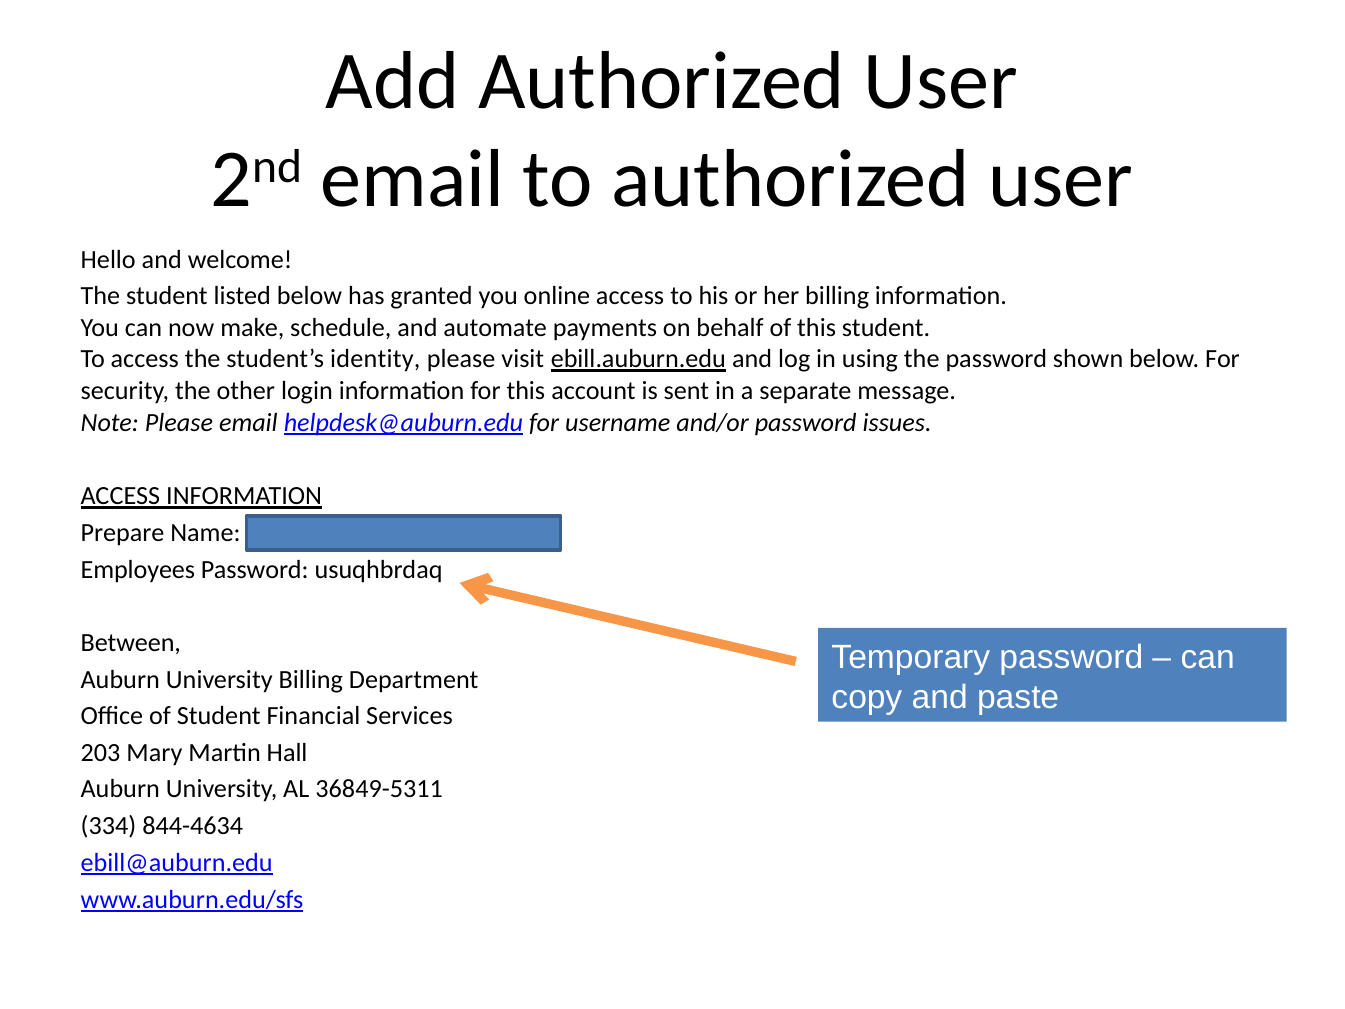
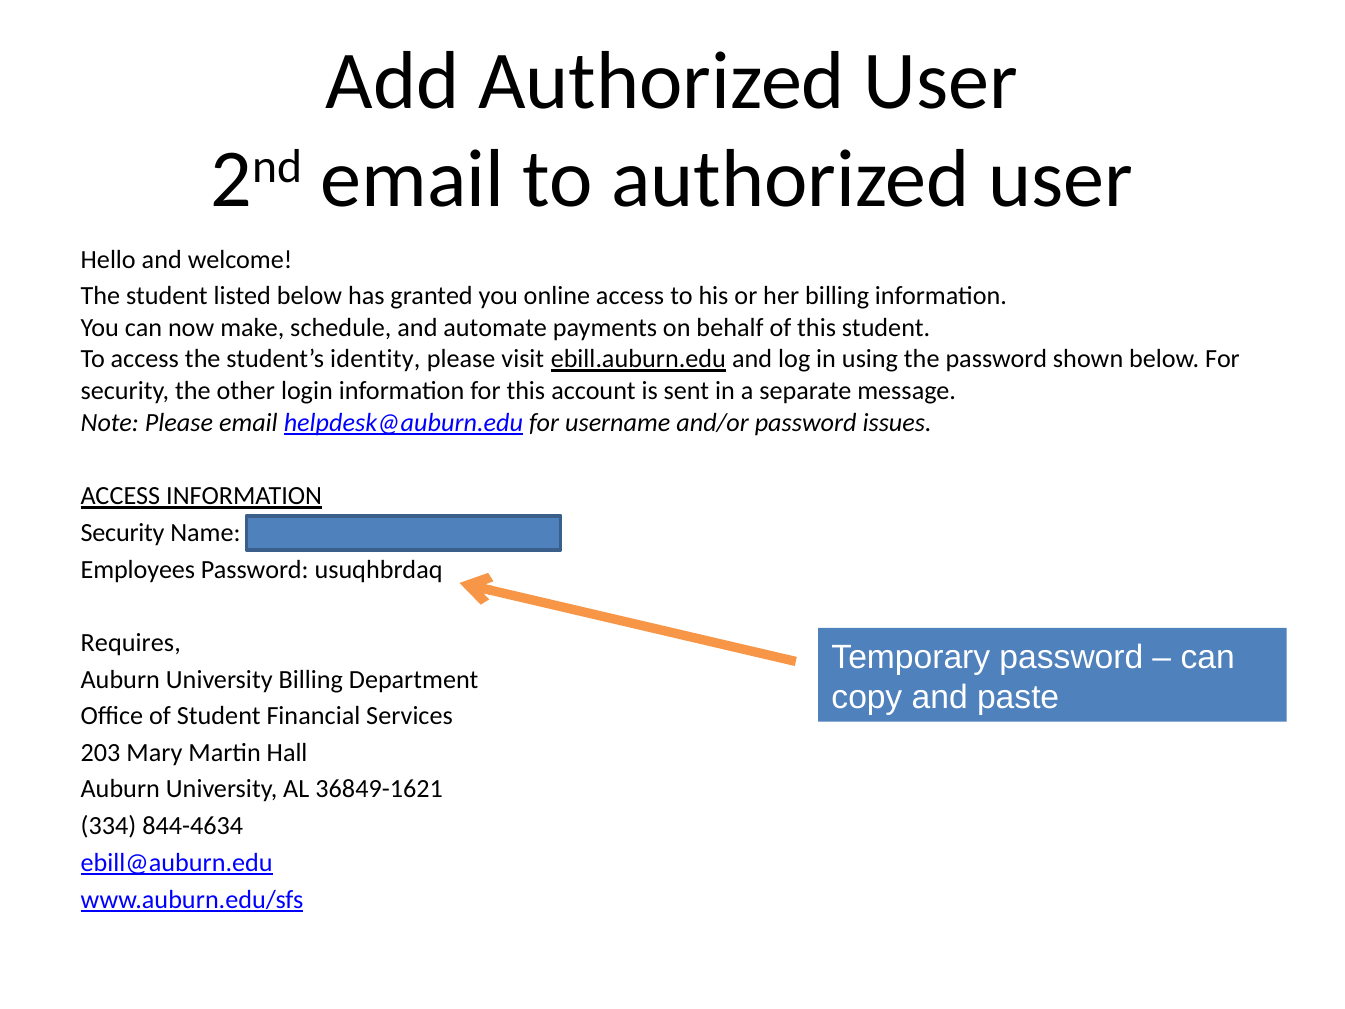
Prepare at (123, 533): Prepare -> Security
Between: Between -> Requires
36849-5311: 36849-5311 -> 36849-1621
